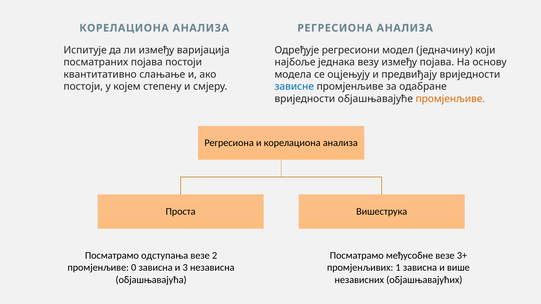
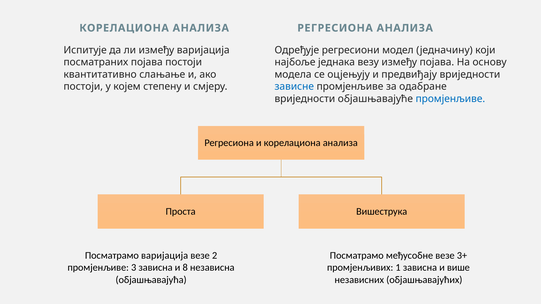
промјенљиве at (450, 99) colour: orange -> blue
Посматрамо одступања: одступања -> варијација
0: 0 -> 3
3: 3 -> 8
